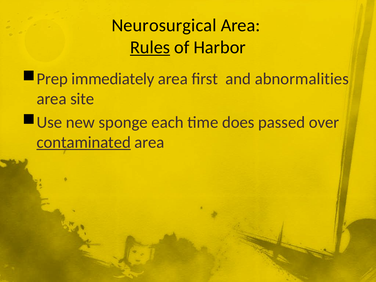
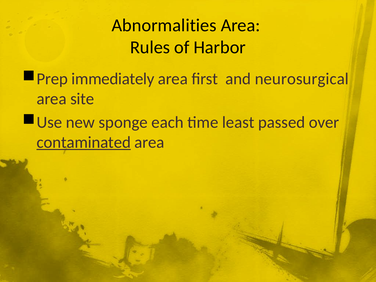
Neurosurgical: Neurosurgical -> Abnormalities
Rules underline: present -> none
abnormalities: abnormalities -> neurosurgical
does: does -> least
